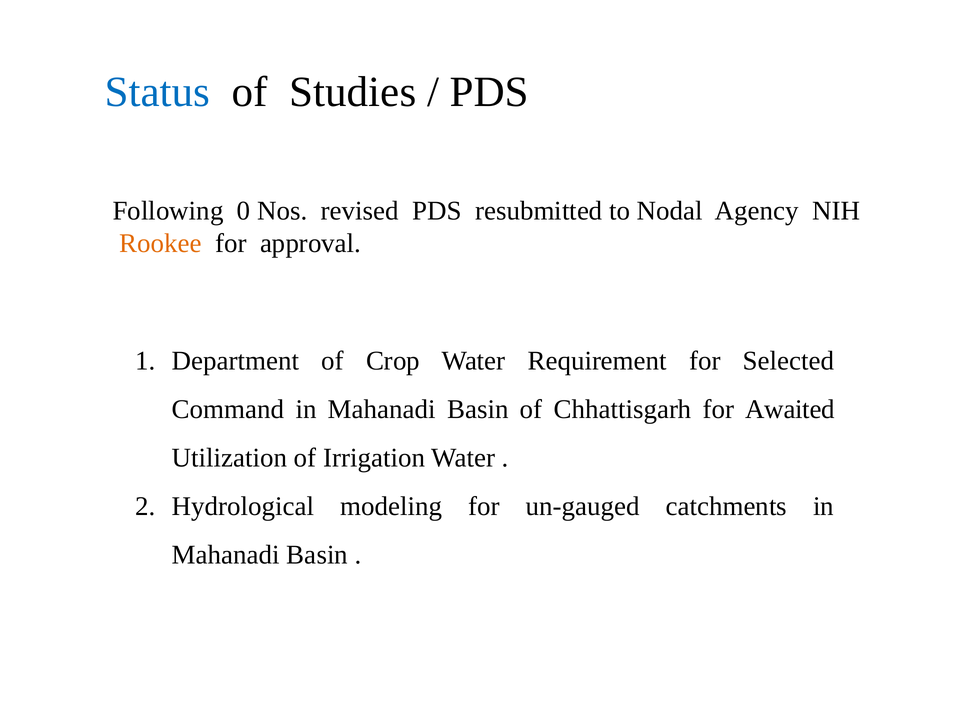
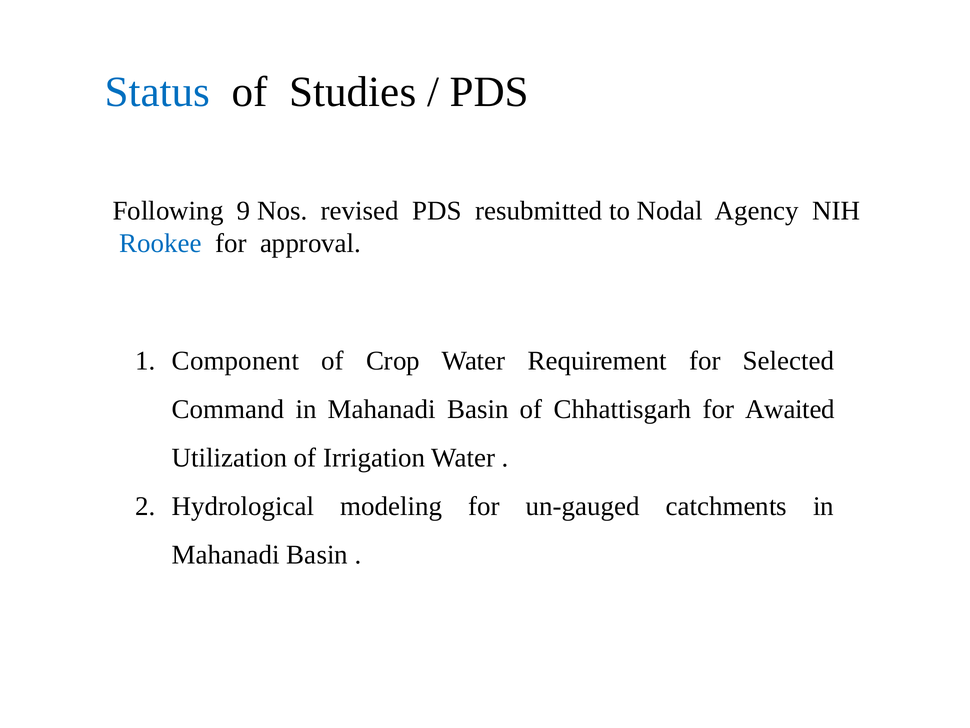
0: 0 -> 9
Rookee colour: orange -> blue
Department: Department -> Component
